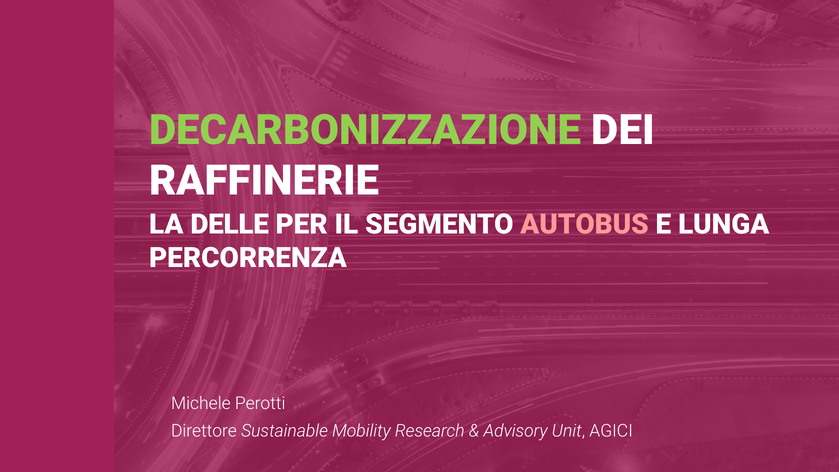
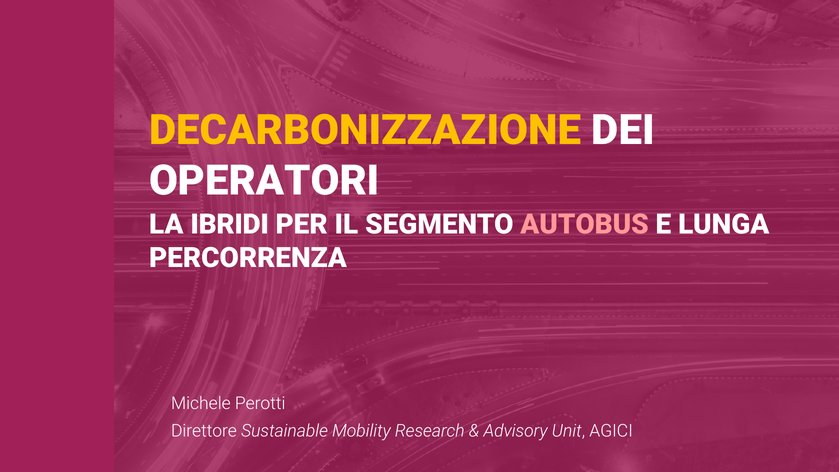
DECARBONIZZAZIONE colour: light green -> yellow
RAFFINERIE: RAFFINERIE -> OPERATORI
DELLE: DELLE -> IBRIDI
